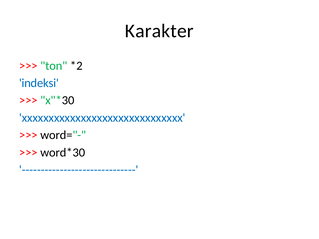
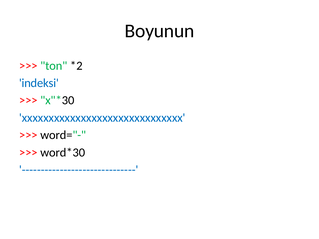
Karakter: Karakter -> Boyunun
